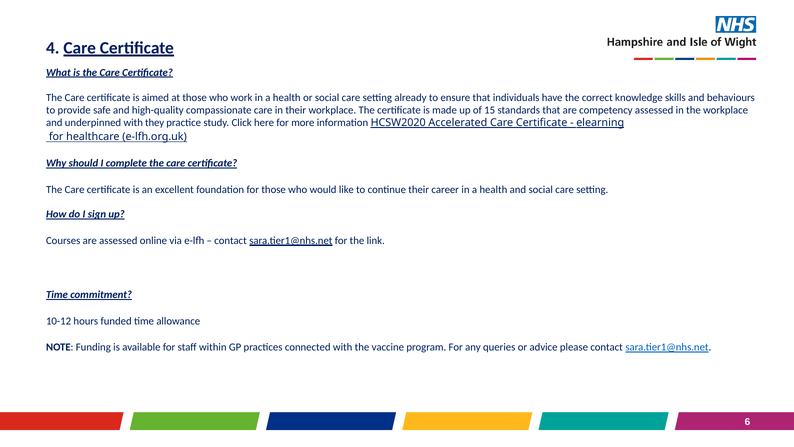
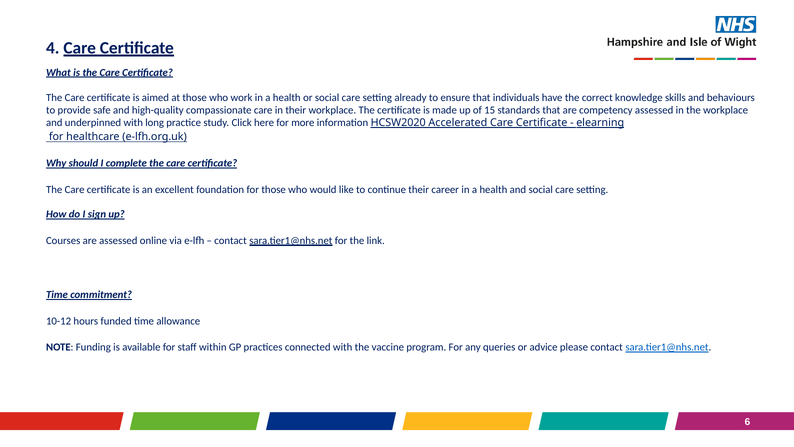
they: they -> long
